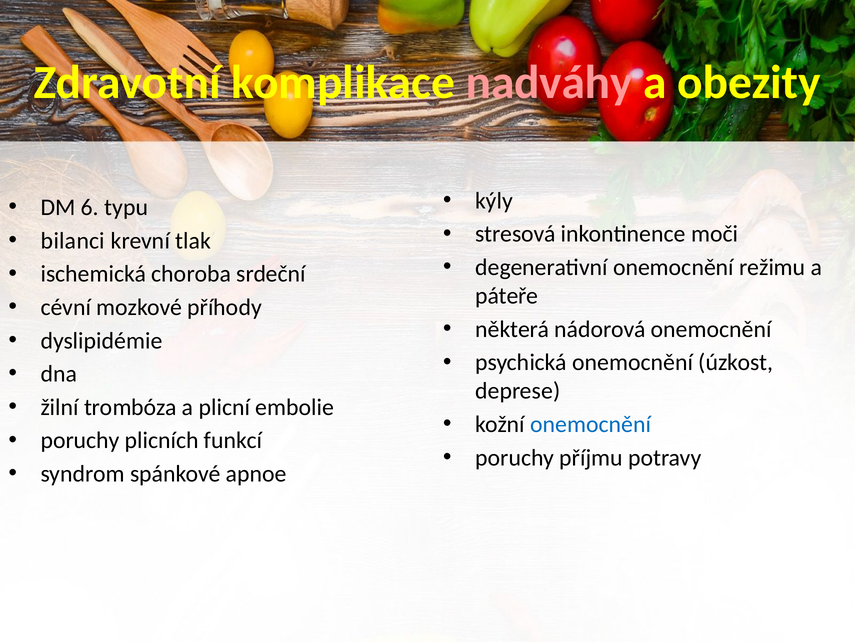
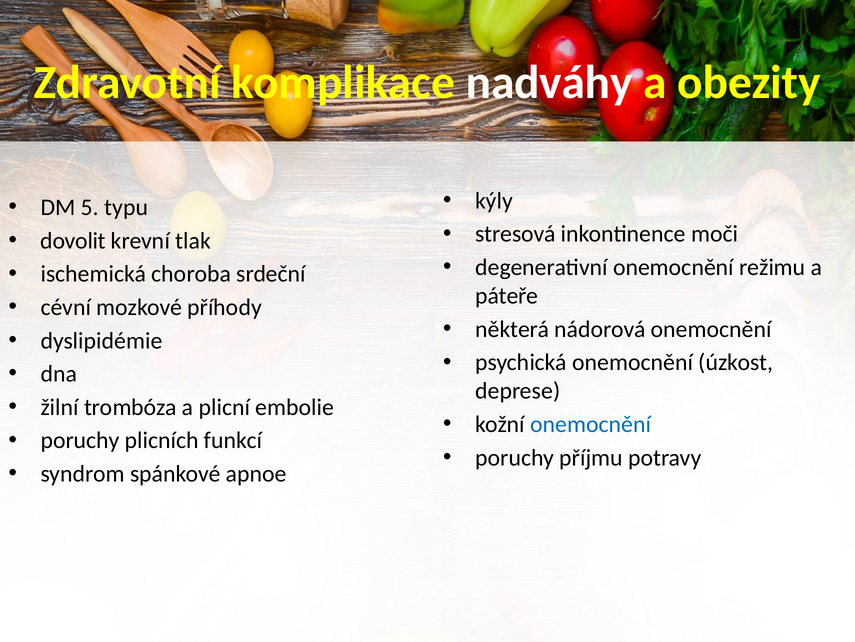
nadváhy colour: pink -> white
6: 6 -> 5
bilanci: bilanci -> dovolit
